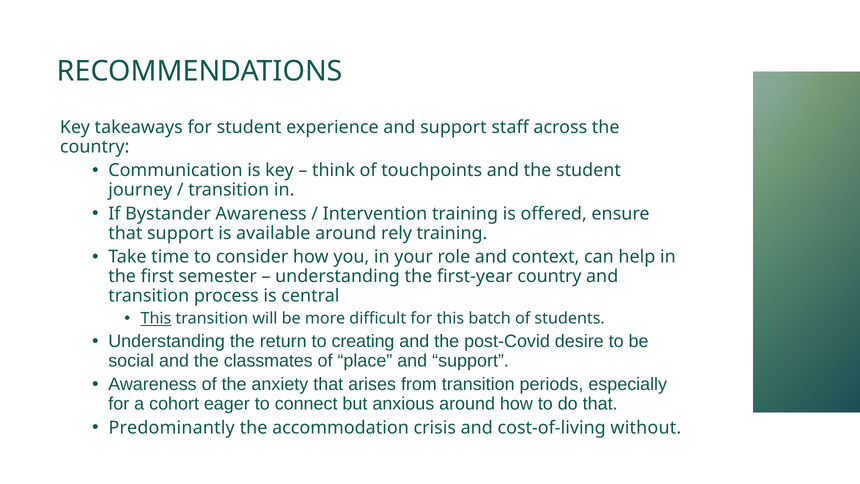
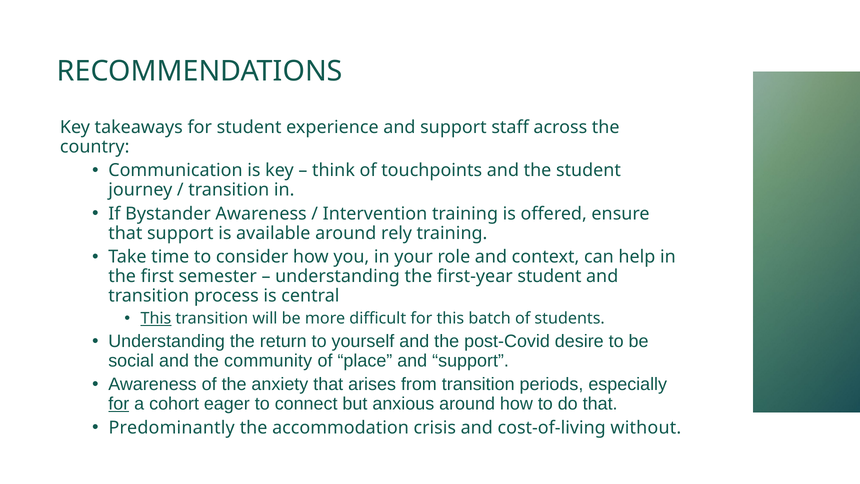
first-year country: country -> student
creating: creating -> yourself
classmates: classmates -> community
for at (119, 404) underline: none -> present
